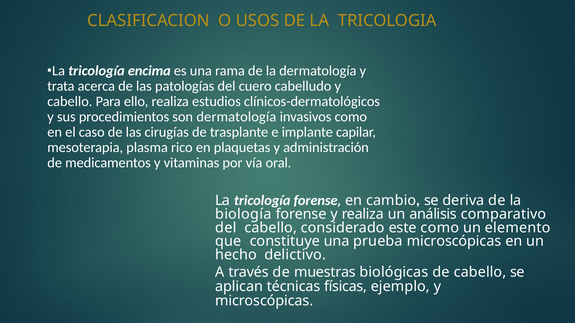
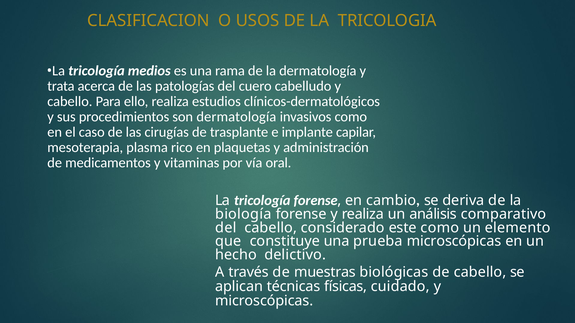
encima: encima -> medios
ejemplo: ejemplo -> cuidado
